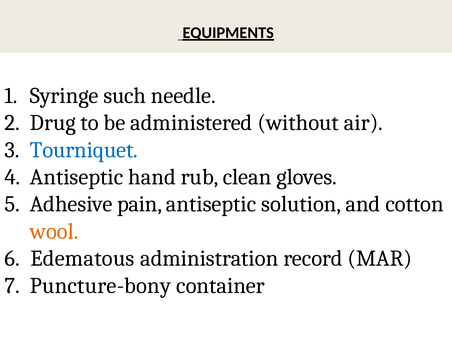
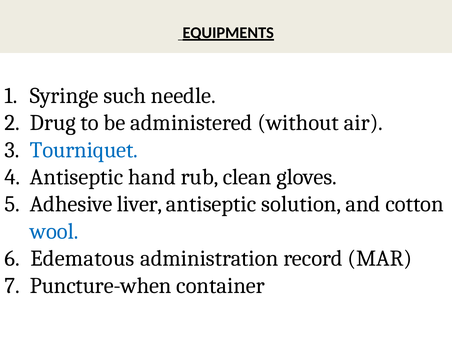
pain: pain -> liver
wool colour: orange -> blue
Puncture-bony: Puncture-bony -> Puncture-when
